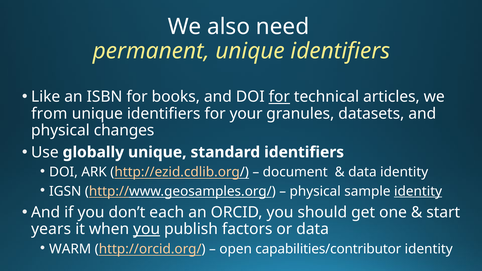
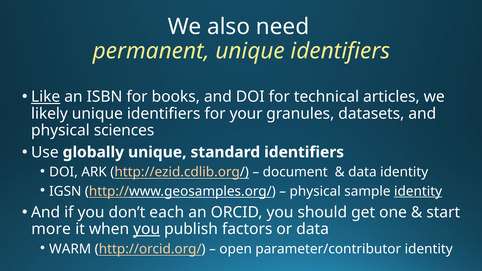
Like underline: none -> present
for at (279, 97) underline: present -> none
from: from -> likely
changes: changes -> sciences
years: years -> more
capabilities/contributor: capabilities/contributor -> parameter/contributor
